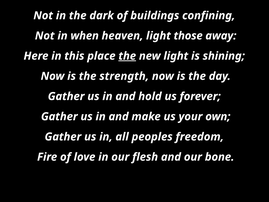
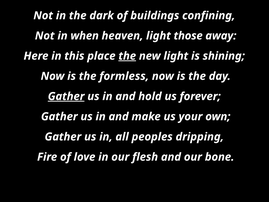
strength: strength -> formless
Gather at (66, 96) underline: none -> present
freedom: freedom -> dripping
